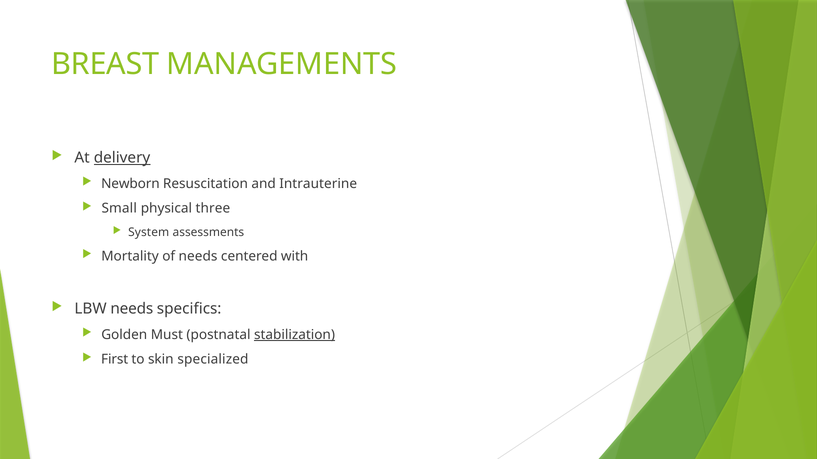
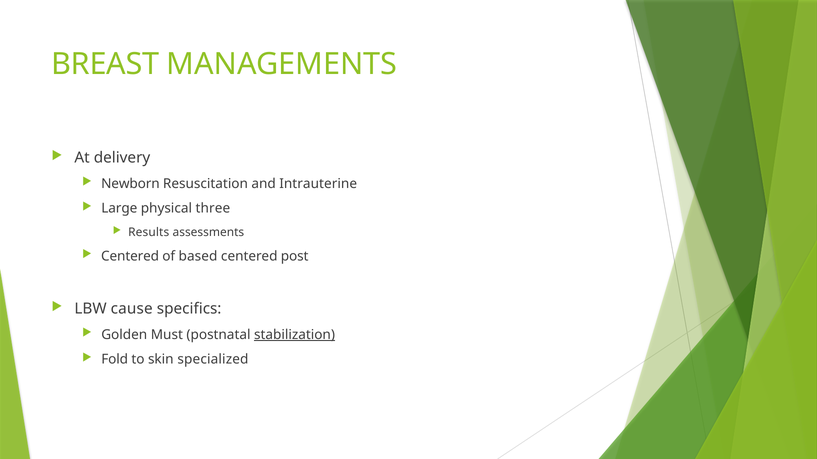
delivery underline: present -> none
Small: Small -> Large
System: System -> Results
Mortality at (130, 256): Mortality -> Centered
of needs: needs -> based
with: with -> post
LBW needs: needs -> cause
First: First -> Fold
